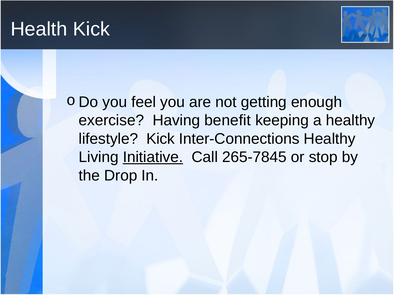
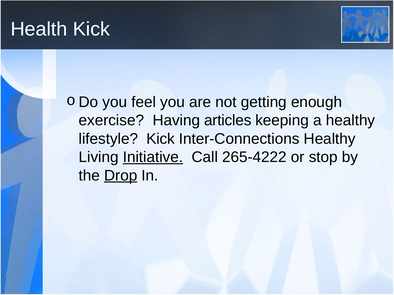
benefit: benefit -> articles
265-7845: 265-7845 -> 265-4222
Drop underline: none -> present
